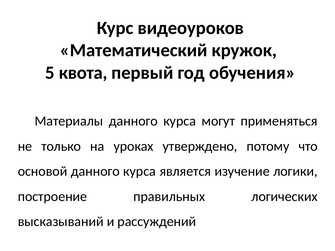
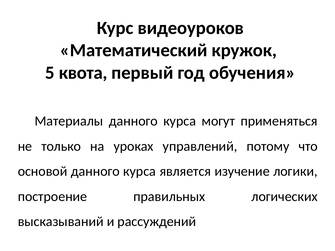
утверждено: утверждено -> управлений
